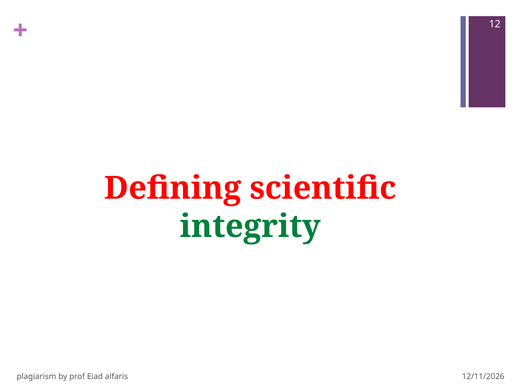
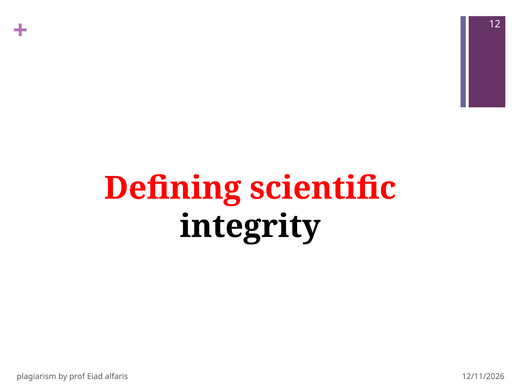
integrity colour: green -> black
